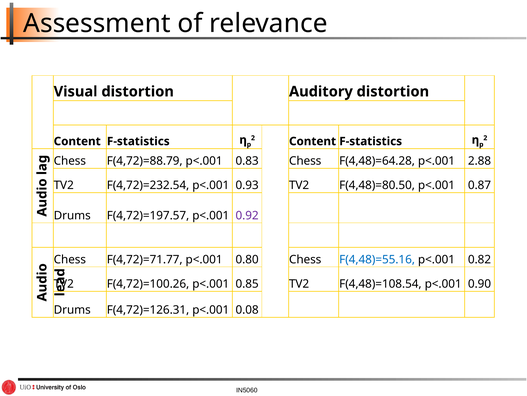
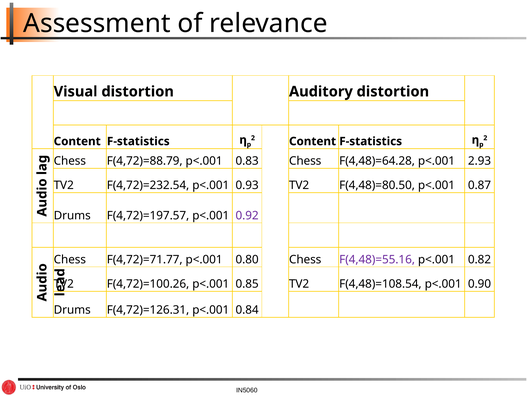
2.88: 2.88 -> 2.93
F(4,48)=55.16 colour: blue -> purple
0.08: 0.08 -> 0.84
